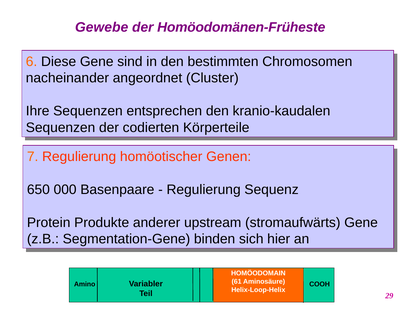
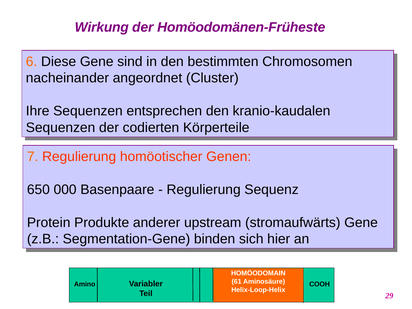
Gewebe: Gewebe -> Wirkung
